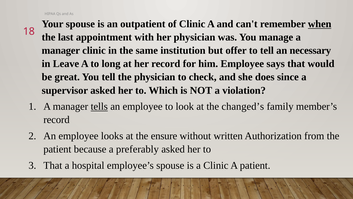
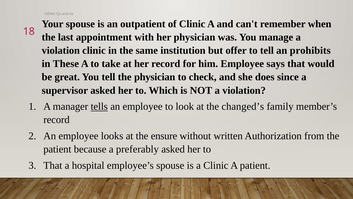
when underline: present -> none
manager at (61, 50): manager -> violation
necessary: necessary -> prohibits
Leave: Leave -> These
long: long -> take
